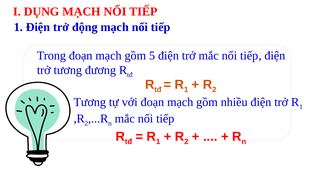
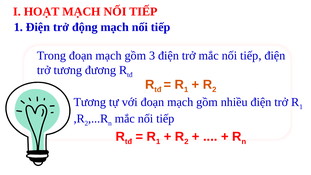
DỤNG: DỤNG -> HOẠT
5: 5 -> 3
